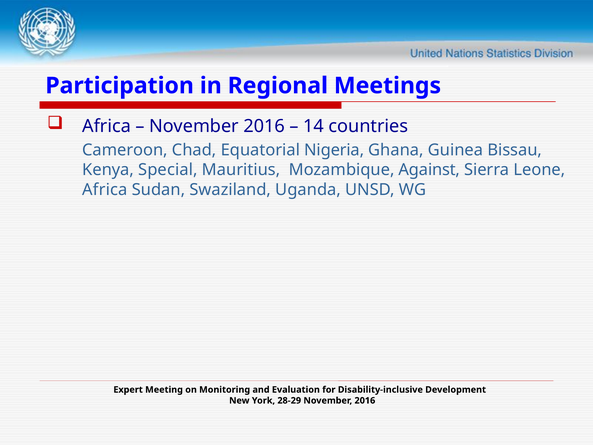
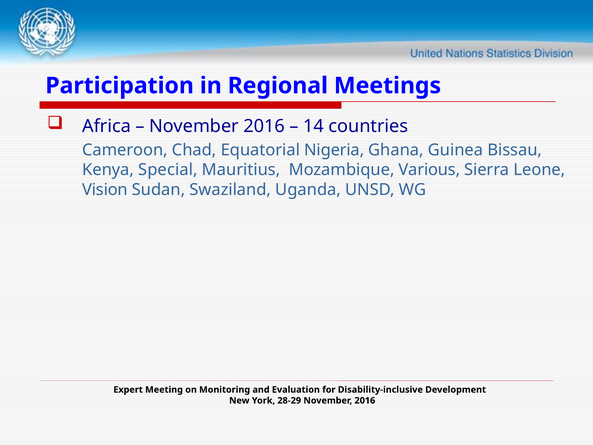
Against: Against -> Various
Africa at (105, 190): Africa -> Vision
